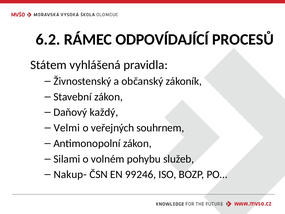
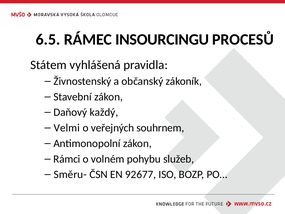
6.2: 6.2 -> 6.5
ODPOVÍDAJÍCÍ: ODPOVÍDAJÍCÍ -> INSOURCINGU
Silami: Silami -> Rámci
Nakup-: Nakup- -> Směru-
99246: 99246 -> 92677
